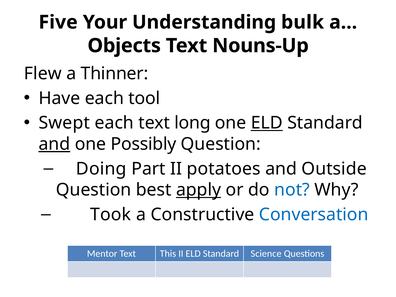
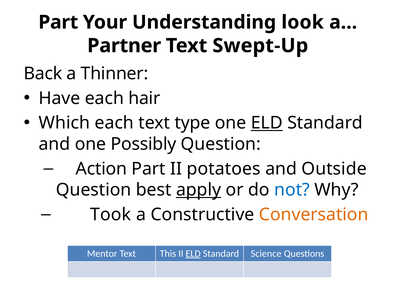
Five at (58, 22): Five -> Part
bulk: bulk -> look
Objects: Objects -> Partner
Nouns-Up: Nouns-Up -> Swept-Up
Flew: Flew -> Back
tool: tool -> hair
Swept: Swept -> Which
long: long -> type
and at (54, 144) underline: present -> none
Doing: Doing -> Action
Conversation colour: blue -> orange
ELD at (193, 254) underline: none -> present
